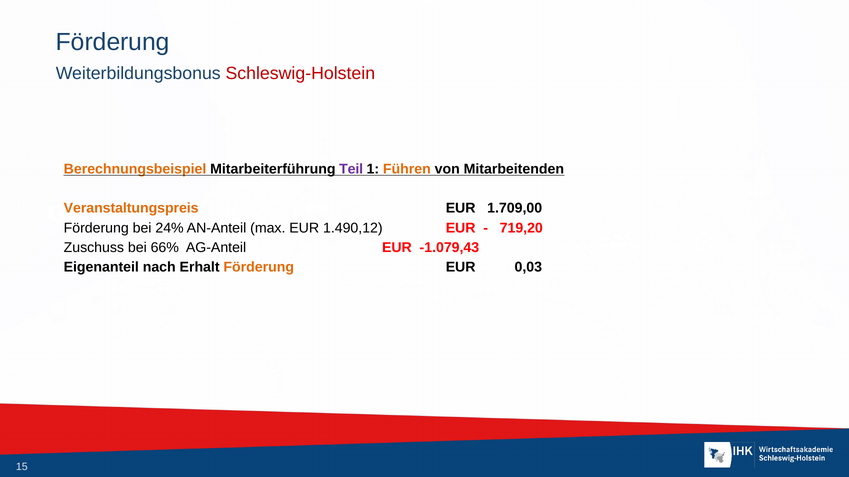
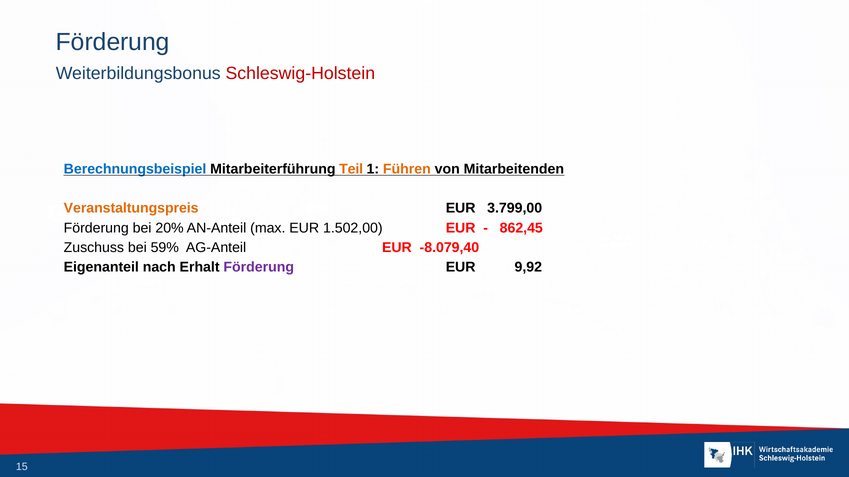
Berechnungsbeispiel colour: orange -> blue
Teil colour: purple -> orange
1.709,00: 1.709,00 -> 3.799,00
24%: 24% -> 20%
1.490,12: 1.490,12 -> 1.502,00
719,20: 719,20 -> 862,45
66%: 66% -> 59%
-1.079,43: -1.079,43 -> -8.079,40
Förderung at (259, 267) colour: orange -> purple
0,03: 0,03 -> 9,92
